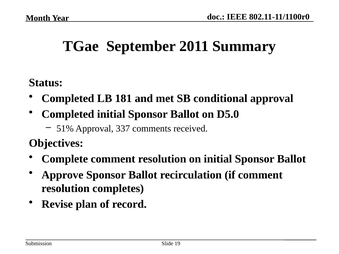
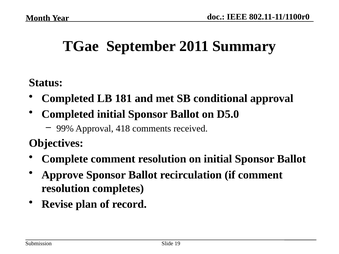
51%: 51% -> 99%
337: 337 -> 418
